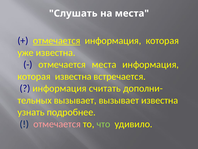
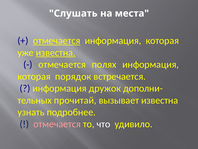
известна at (56, 52) underline: none -> present
отмечается места: места -> полях
которая известна: известна -> порядок
считать: считать -> дружок
вызывает at (75, 100): вызывает -> прочитай
что colour: light green -> white
